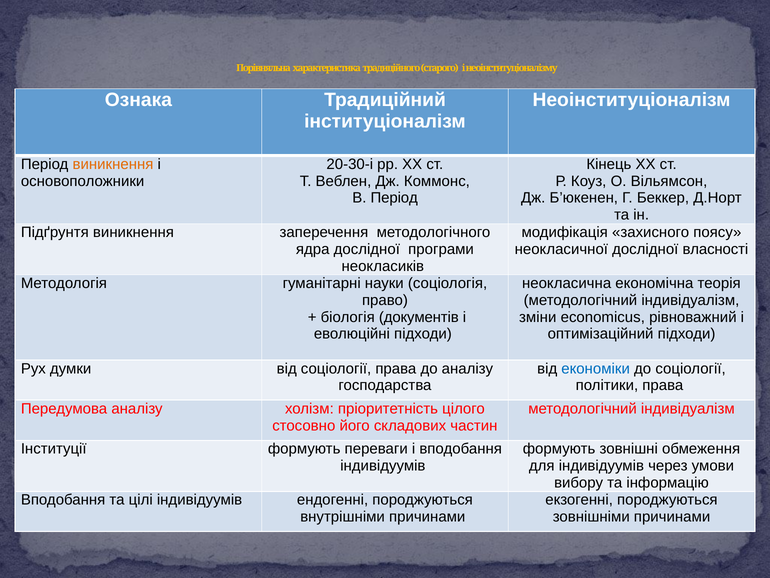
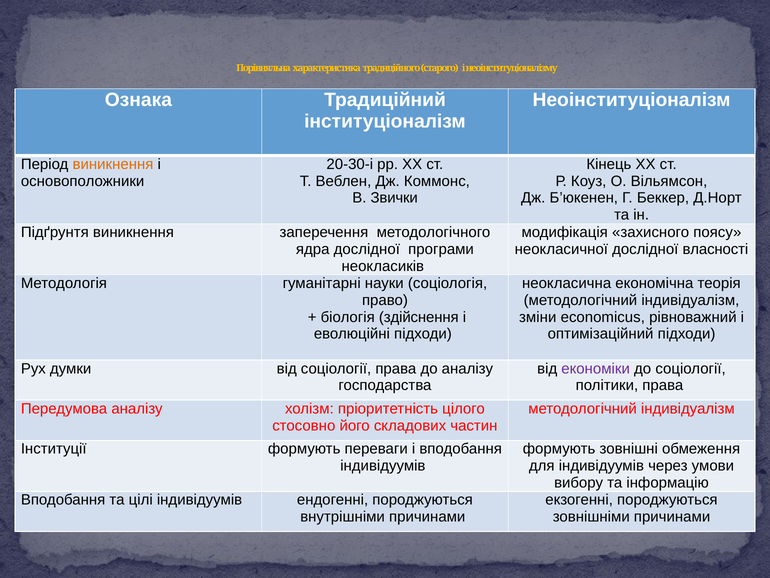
В Період: Період -> Звички
документів: документів -> здійснення
економіки colour: blue -> purple
